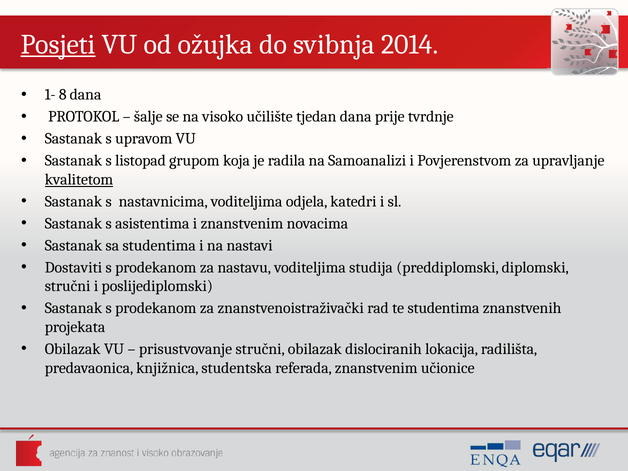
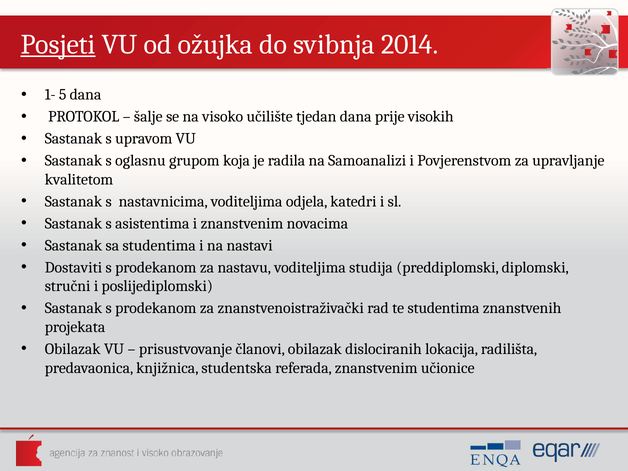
8: 8 -> 5
tvrdnje: tvrdnje -> visokih
listopad: listopad -> oglasnu
kvalitetom underline: present -> none
prisustvovanje stručni: stručni -> članovi
